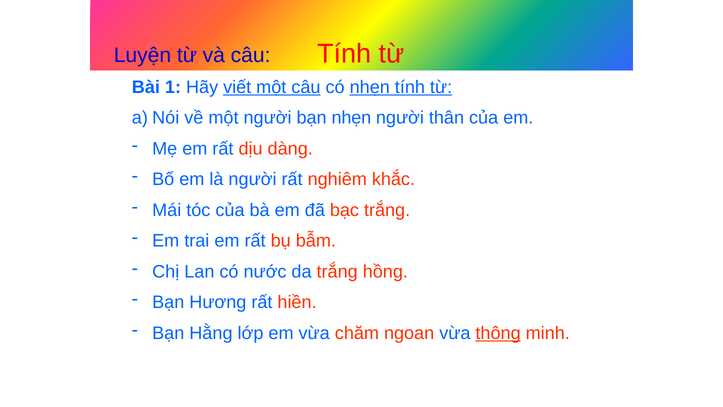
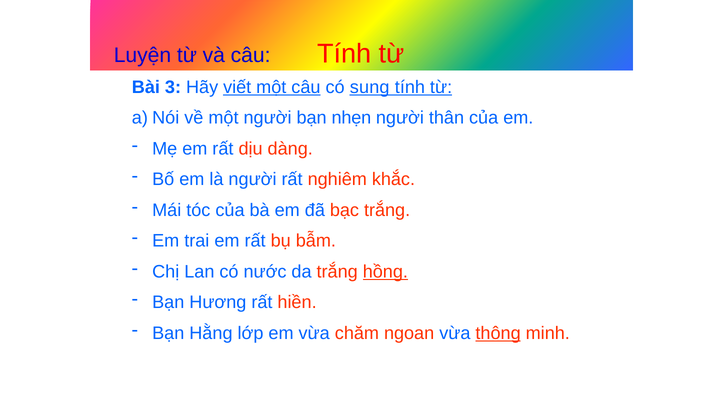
1: 1 -> 3
có nhẹn: nhẹn -> sung
hồng underline: none -> present
